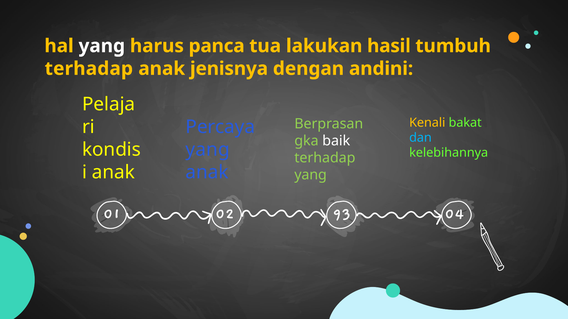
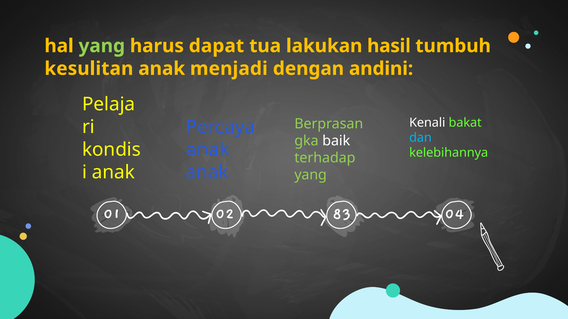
yang at (102, 46) colour: white -> light green
panca: panca -> dapat
terhadap at (89, 69): terhadap -> kesulitan
jenisnya: jenisnya -> menjadi
Kenali colour: yellow -> white
yang at (208, 150): yang -> anak
93: 93 -> 83
